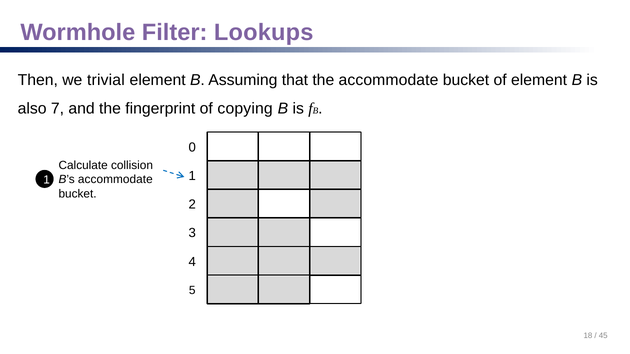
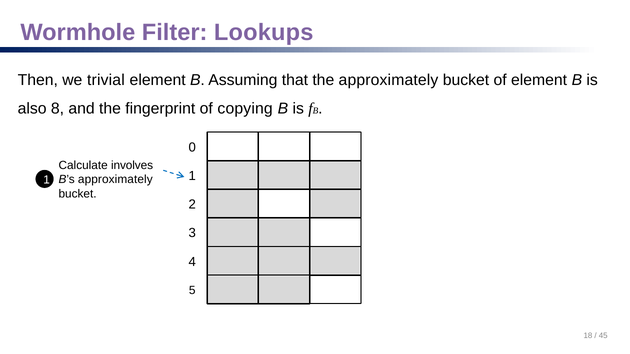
the accommodate: accommodate -> approximately
7: 7 -> 8
collision: collision -> involves
B’s accommodate: accommodate -> approximately
